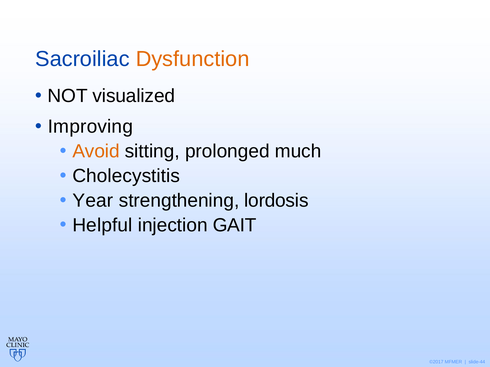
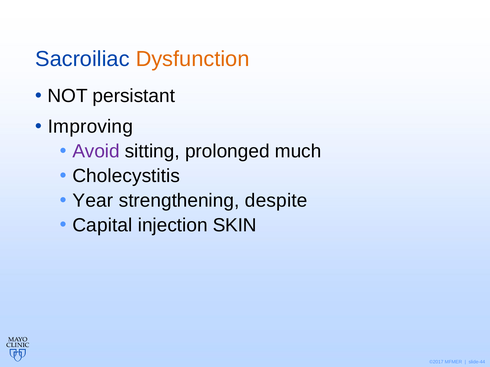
visualized: visualized -> persistant
Avoid colour: orange -> purple
lordosis: lordosis -> despite
Helpful: Helpful -> Capital
GAIT: GAIT -> SKIN
